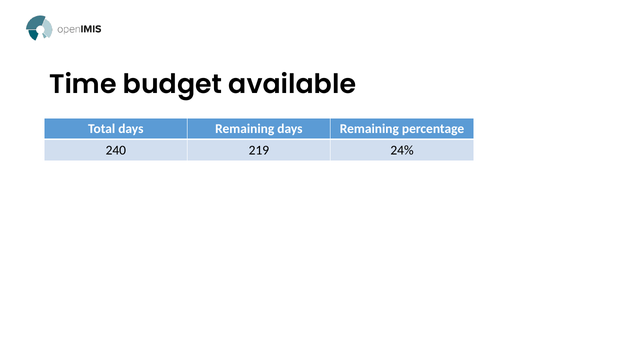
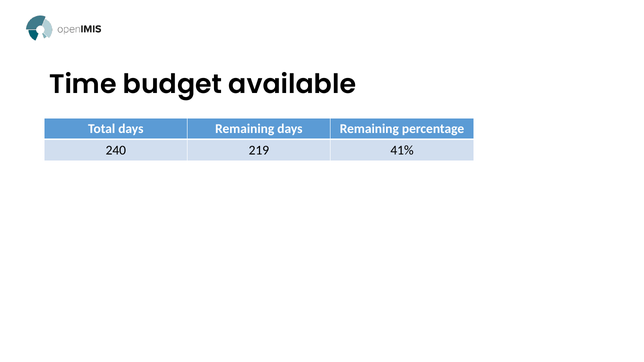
24%: 24% -> 41%
